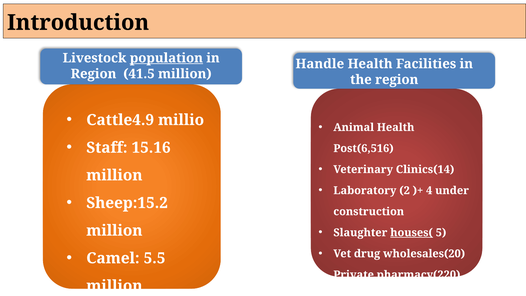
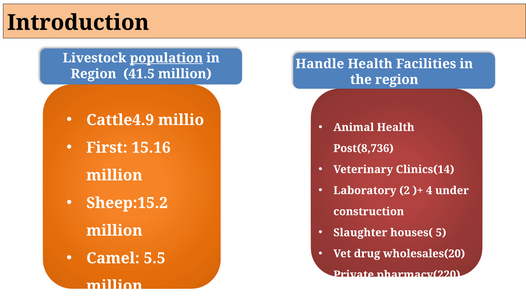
Staff: Staff -> First
Post(6,516: Post(6,516 -> Post(8,736
houses( underline: present -> none
